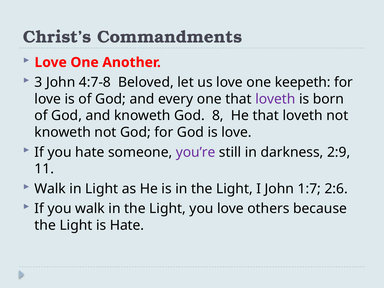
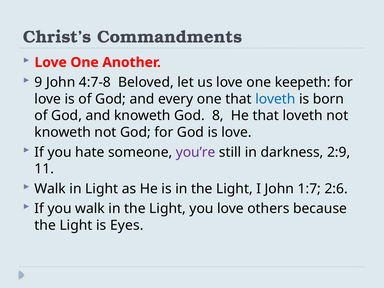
3: 3 -> 9
loveth at (275, 99) colour: purple -> blue
is Hate: Hate -> Eyes
